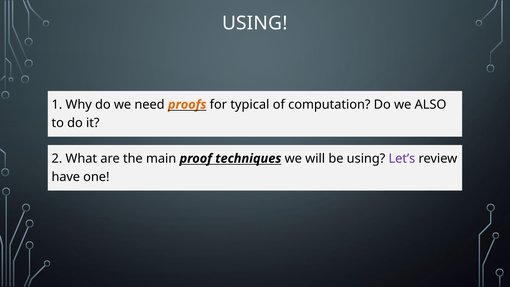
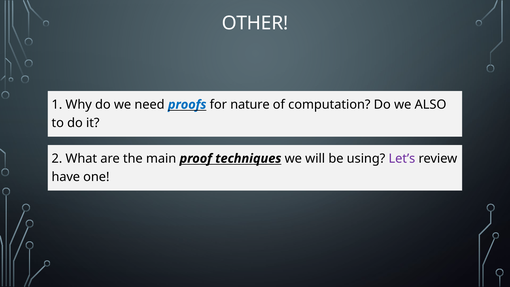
USING at (255, 23): USING -> OTHER
proofs colour: orange -> blue
typical: typical -> nature
